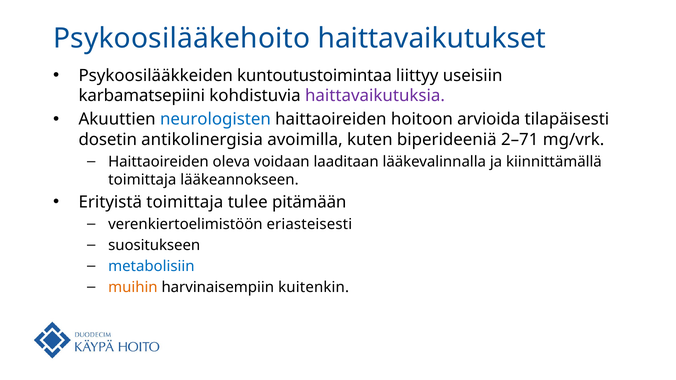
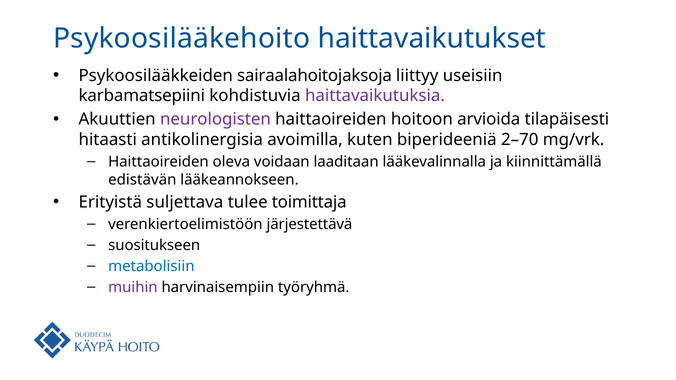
kuntoutustoimintaa: kuntoutustoimintaa -> sairaalahoitojaksoja
neurologisten colour: blue -> purple
dosetin: dosetin -> hitaasti
2–71: 2–71 -> 2–70
toimittaja at (142, 180): toimittaja -> edistävän
Erityistä toimittaja: toimittaja -> suljettava
pitämään: pitämään -> toimittaja
eriasteisesti: eriasteisesti -> järjestettävä
muihin colour: orange -> purple
kuitenkin: kuitenkin -> työryhmä
